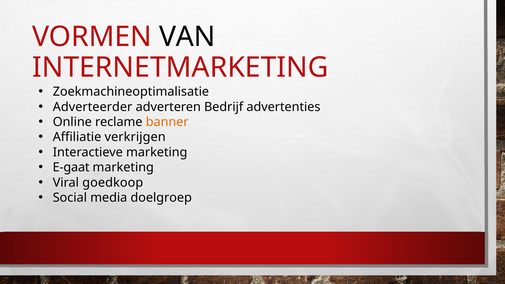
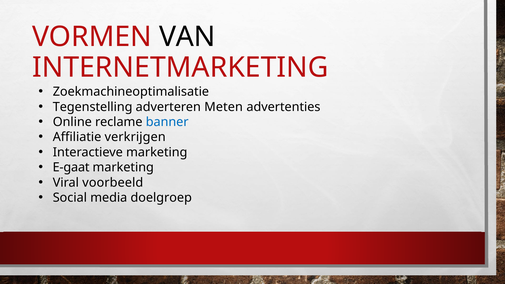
Adverteerder: Adverteerder -> Tegenstelling
Bedrijf: Bedrijf -> Meten
banner colour: orange -> blue
goedkoop: goedkoop -> voorbeeld
